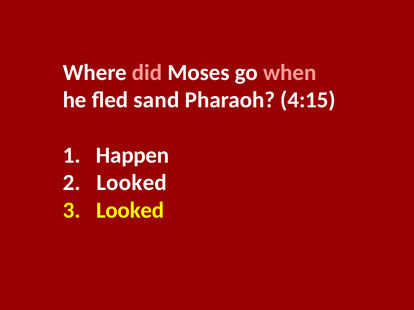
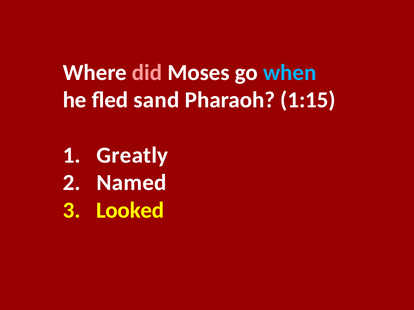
when colour: pink -> light blue
4:15: 4:15 -> 1:15
Happen: Happen -> Greatly
Looked at (132, 183): Looked -> Named
